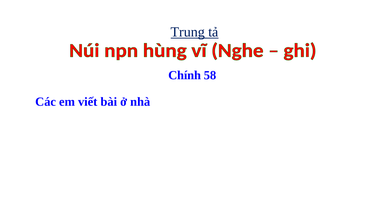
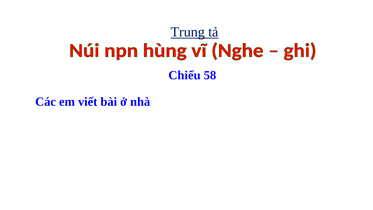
Chính: Chính -> Chiếu
